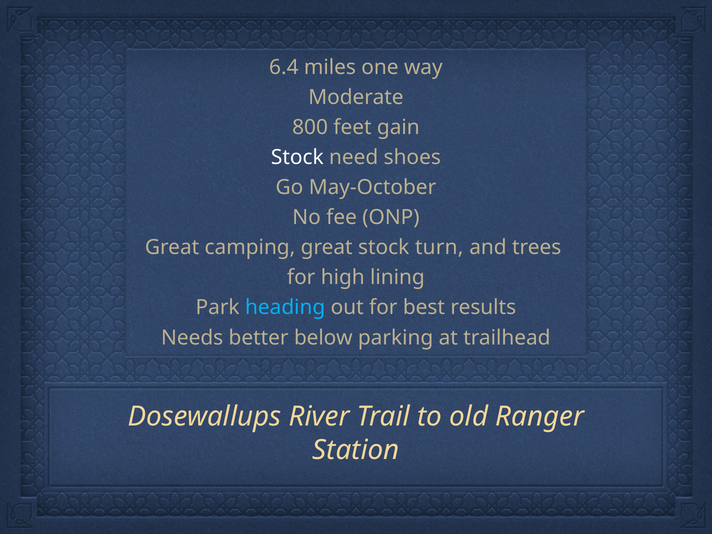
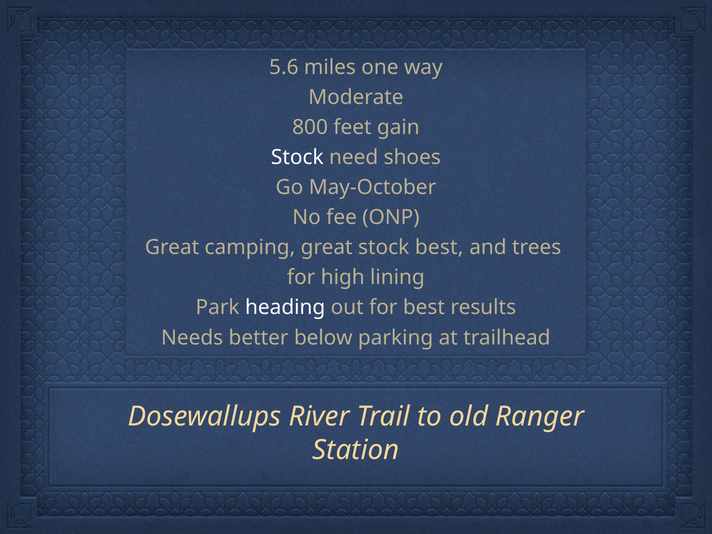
6.4: 6.4 -> 5.6
stock turn: turn -> best
heading colour: light blue -> white
